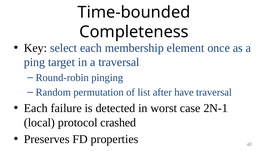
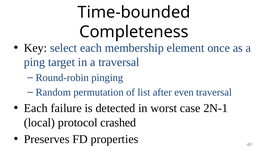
have: have -> even
